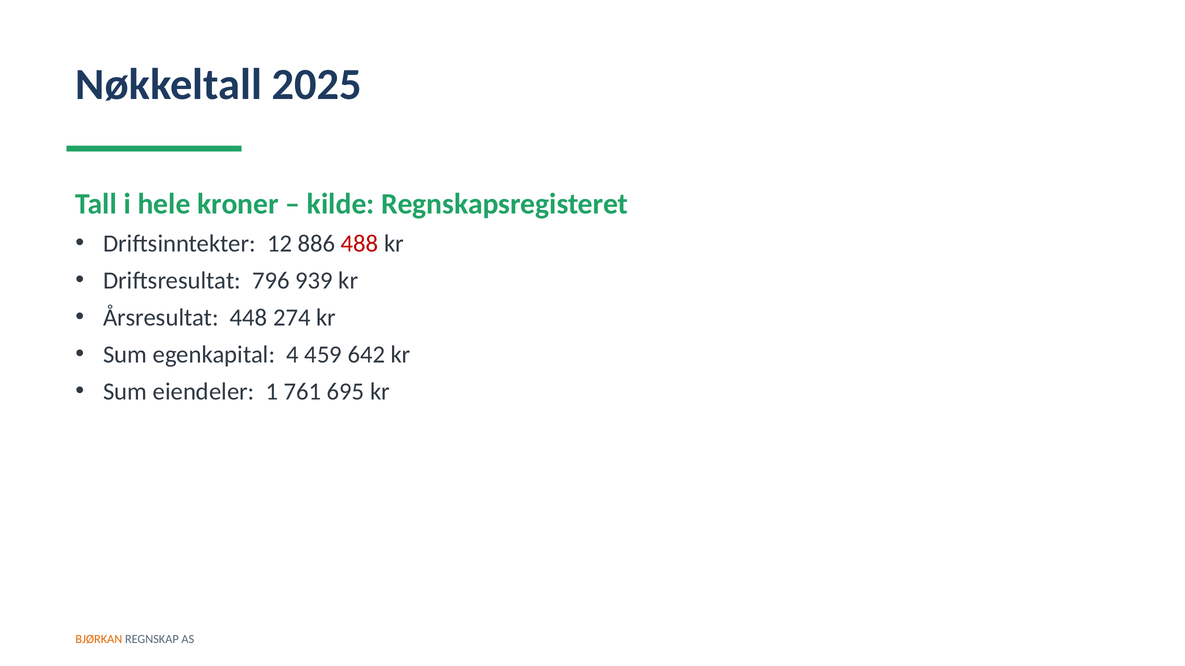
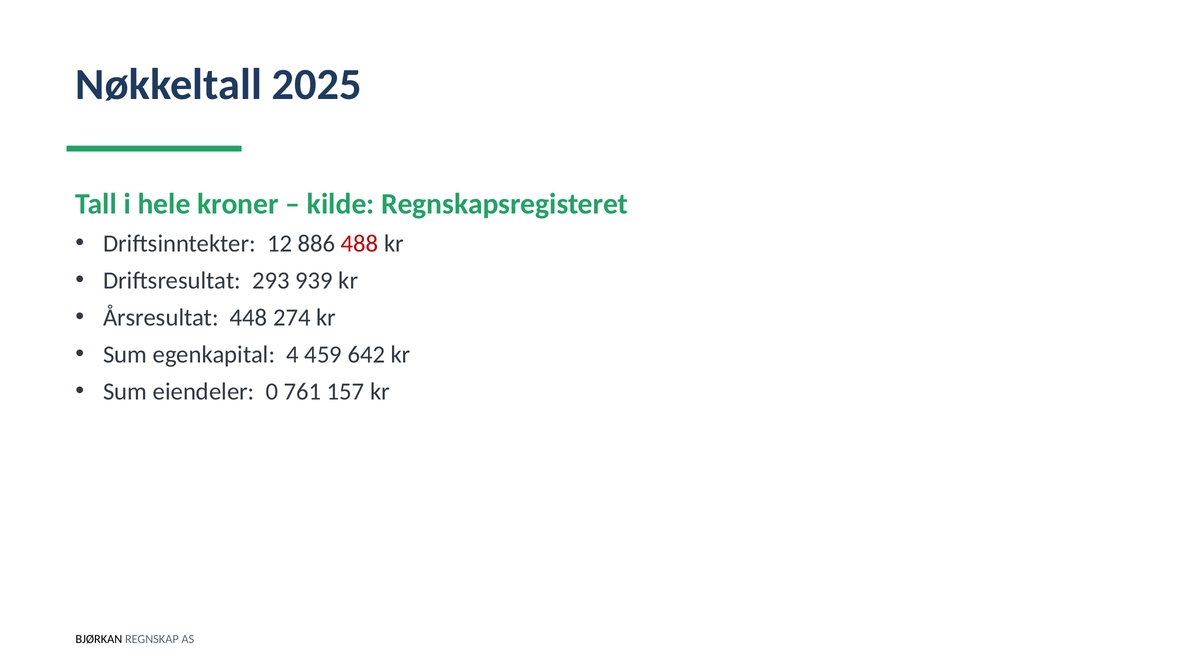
796: 796 -> 293
1: 1 -> 0
695: 695 -> 157
BJØRKAN colour: orange -> black
